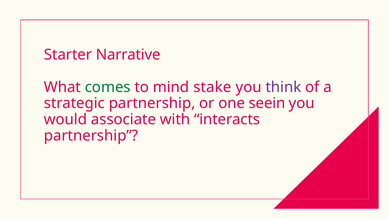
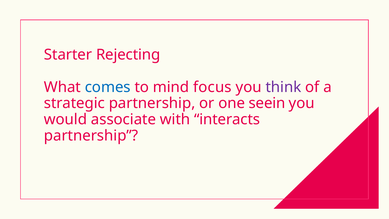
Narrative: Narrative -> Rejecting
comes colour: green -> blue
stake: stake -> focus
